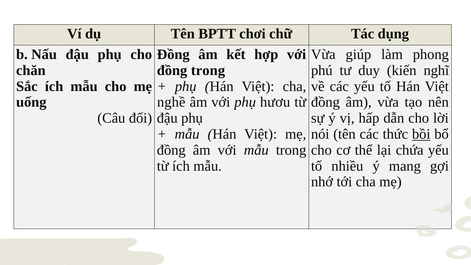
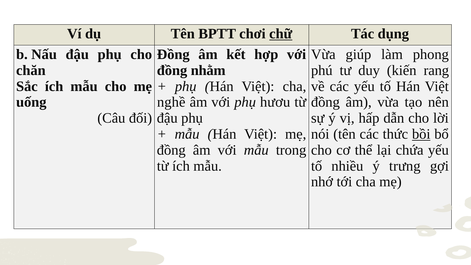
chữ underline: none -> present
đồng trong: trong -> nhằm
nghĩ: nghĩ -> rang
mang: mang -> trưng
